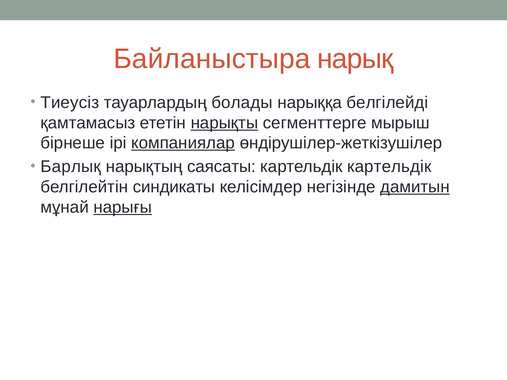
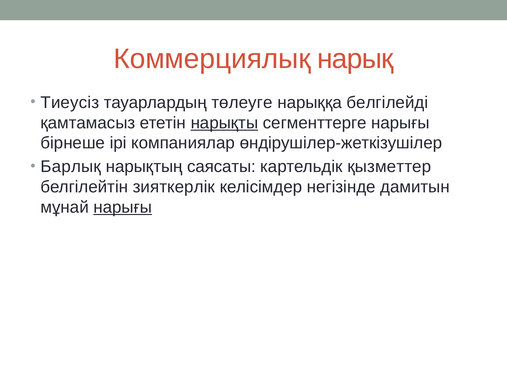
Байланыстыра: Байланыстыра -> Коммерциялық
болады: болады -> төлеуге
сегменттерге мырыш: мырыш -> нарығы
компаниялар underline: present -> none
картельдік картельдік: картельдік -> қызметтер
синдикаты: синдикаты -> зияткерлік
дамитын underline: present -> none
